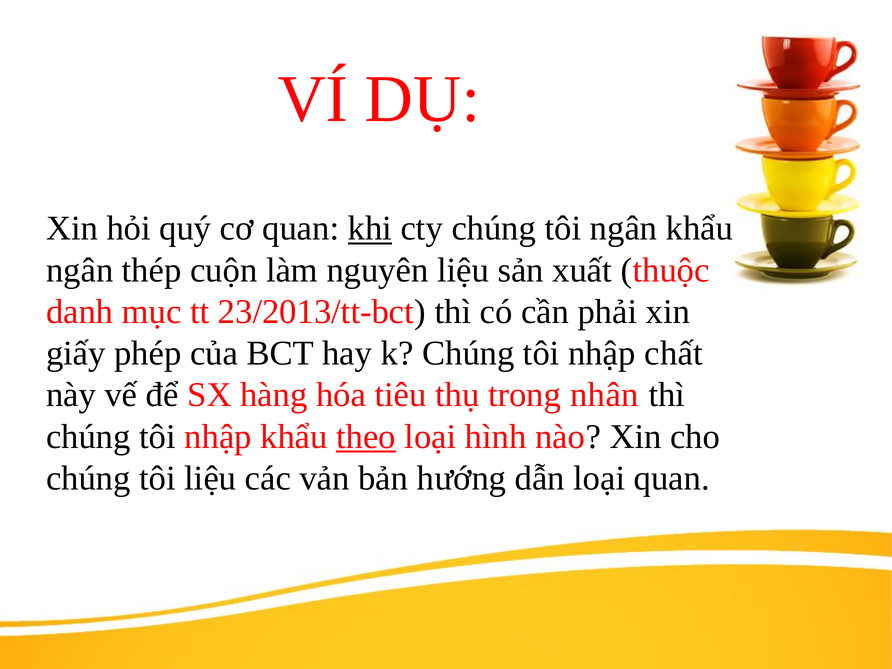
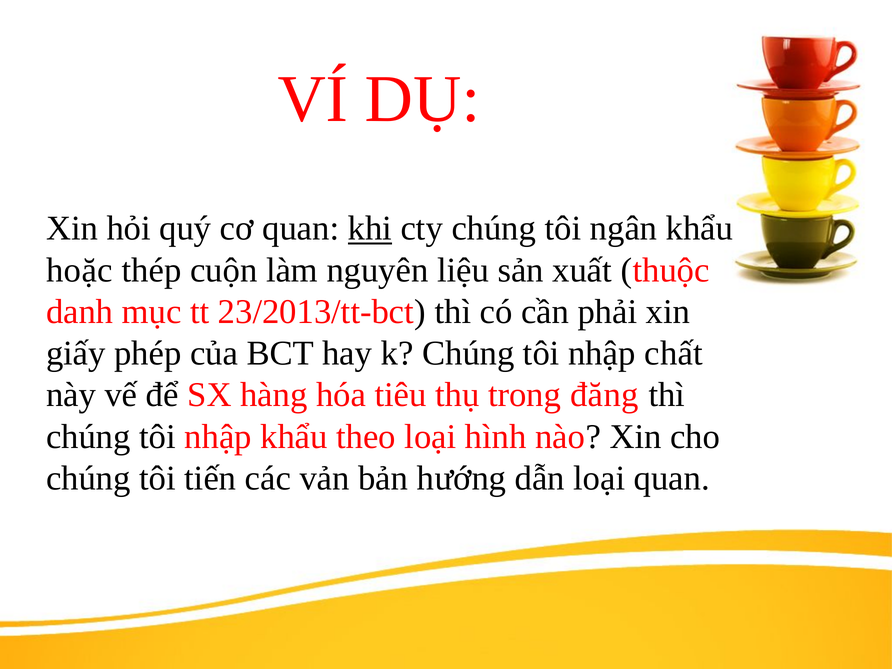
ngân at (80, 270): ngân -> hoặc
nhân: nhân -> đăng
theo underline: present -> none
tôi liệu: liệu -> tiến
